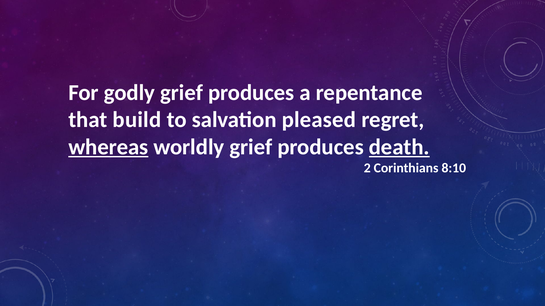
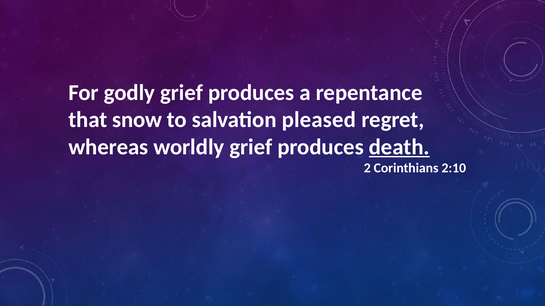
build: build -> snow
whereas underline: present -> none
8:10: 8:10 -> 2:10
